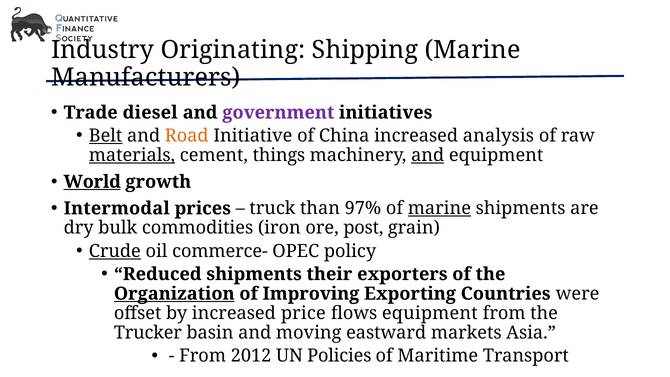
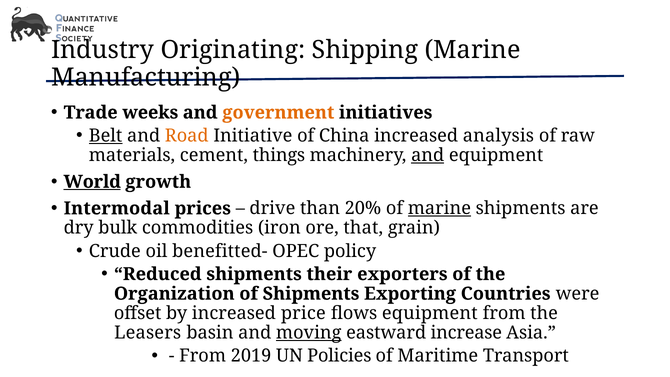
Manufacturers: Manufacturers -> Manufacturing
diesel: diesel -> weeks
government colour: purple -> orange
materials underline: present -> none
truck: truck -> drive
97%: 97% -> 20%
post: post -> that
Crude underline: present -> none
commerce-: commerce- -> benefitted-
Organization underline: present -> none
of Improving: Improving -> Shipments
Trucker: Trucker -> Leasers
moving underline: none -> present
markets: markets -> increase
2012: 2012 -> 2019
